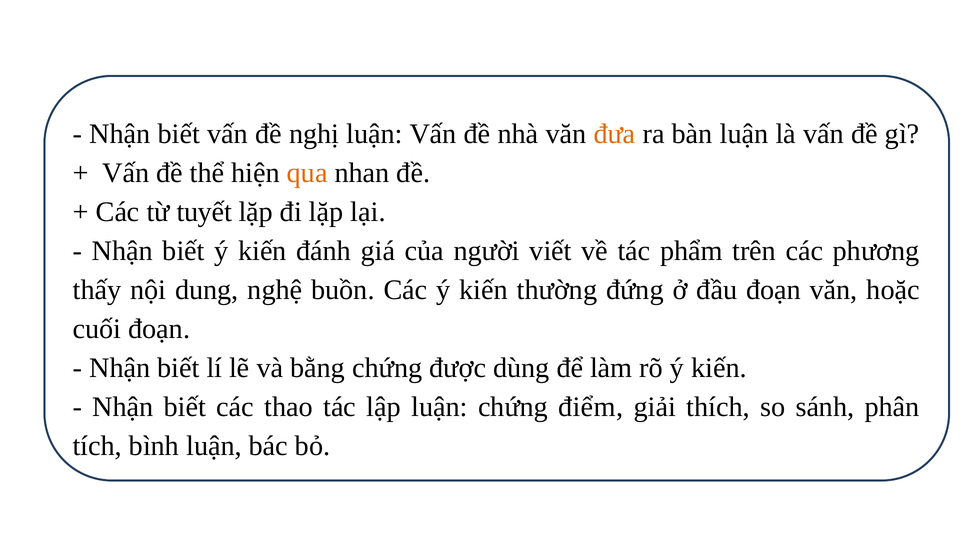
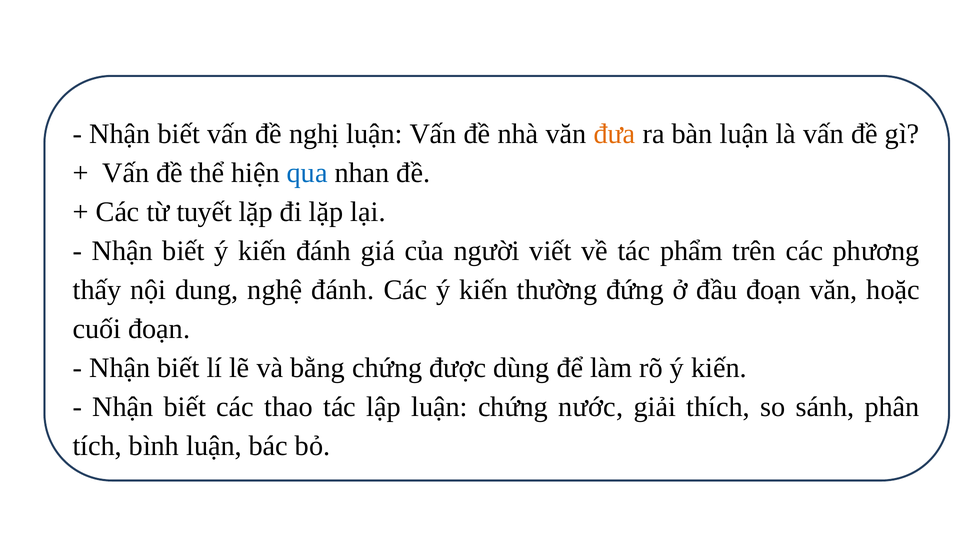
qua colour: orange -> blue
nghệ buồn: buồn -> đánh
điểm: điểm -> nước
